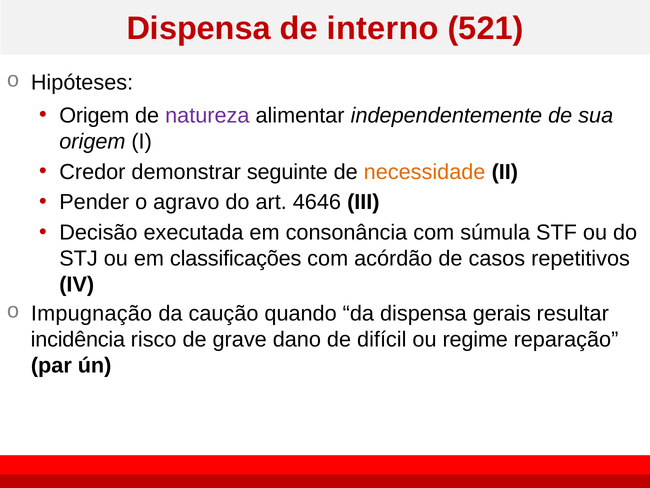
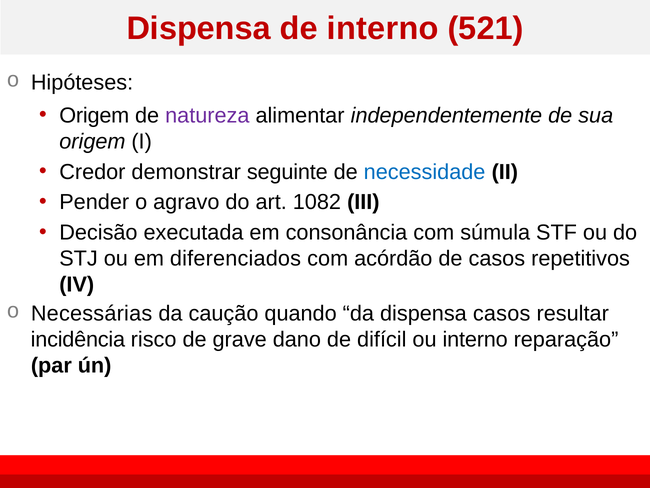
necessidade colour: orange -> blue
4646: 4646 -> 1082
classificações: classificações -> diferenciados
Impugnação: Impugnação -> Necessárias
dispensa gerais: gerais -> casos
ou regime: regime -> interno
